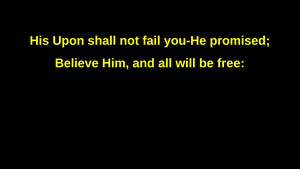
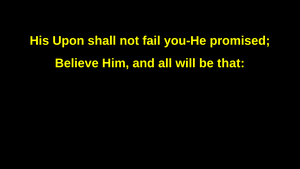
free: free -> that
